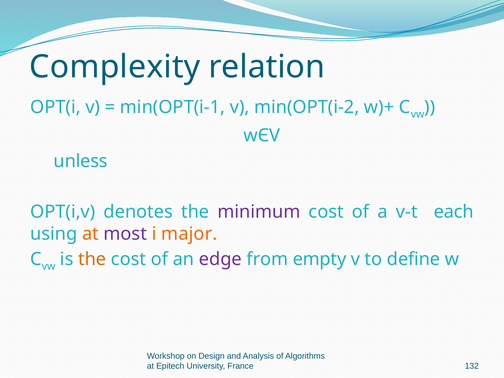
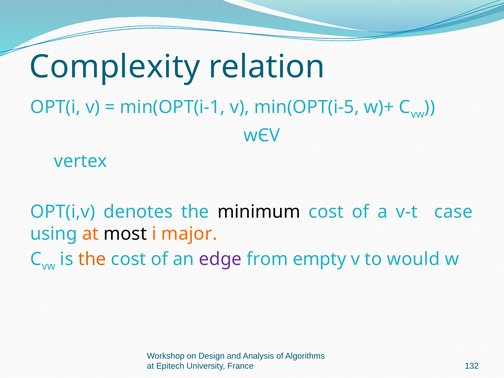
min(OPT(i-2: min(OPT(i-2 -> min(OPT(i-5
unless: unless -> vertex
minimum colour: purple -> black
each: each -> case
most colour: purple -> black
define: define -> would
